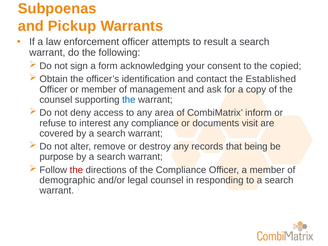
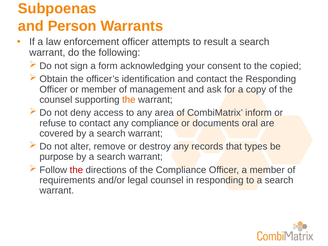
Pickup: Pickup -> Person
the Established: Established -> Responding
the at (129, 100) colour: blue -> orange
to interest: interest -> contact
visit: visit -> oral
being: being -> types
demographic: demographic -> requirements
